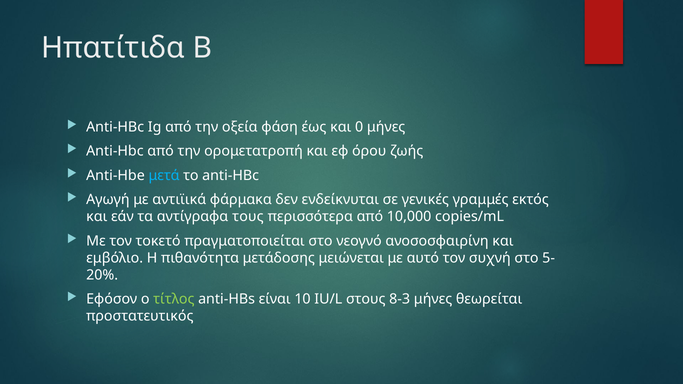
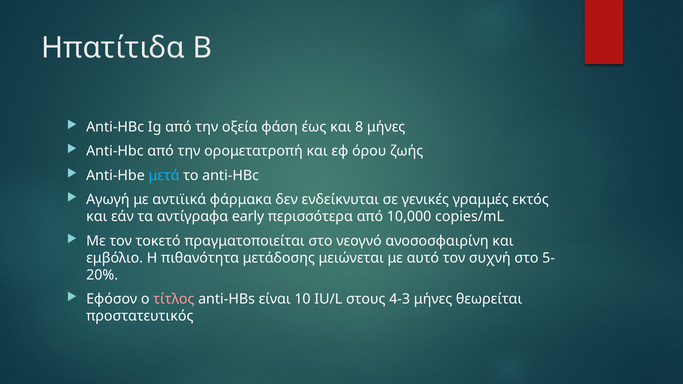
0: 0 -> 8
τους: τους -> early
τίτλος colour: light green -> pink
8-3: 8-3 -> 4-3
